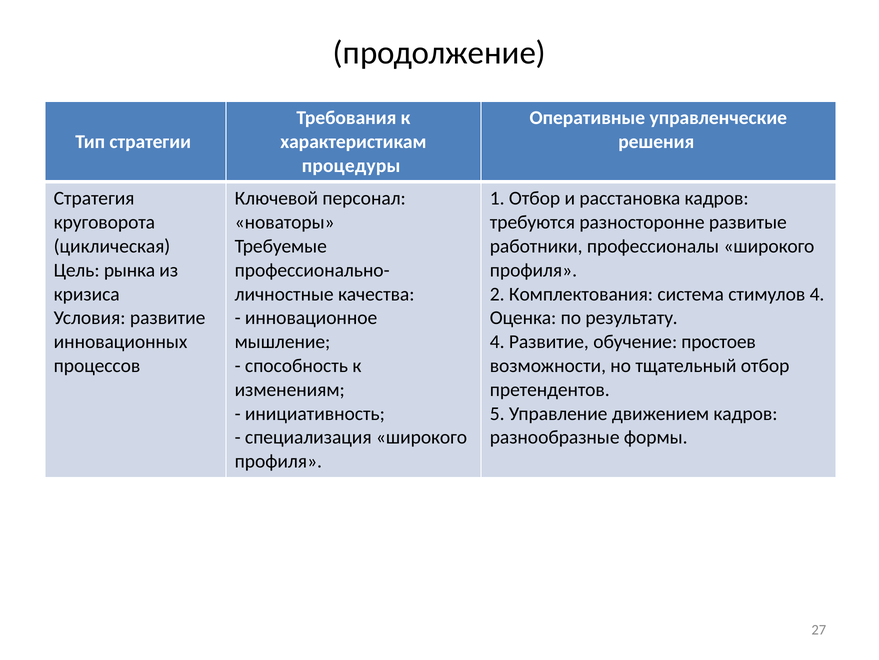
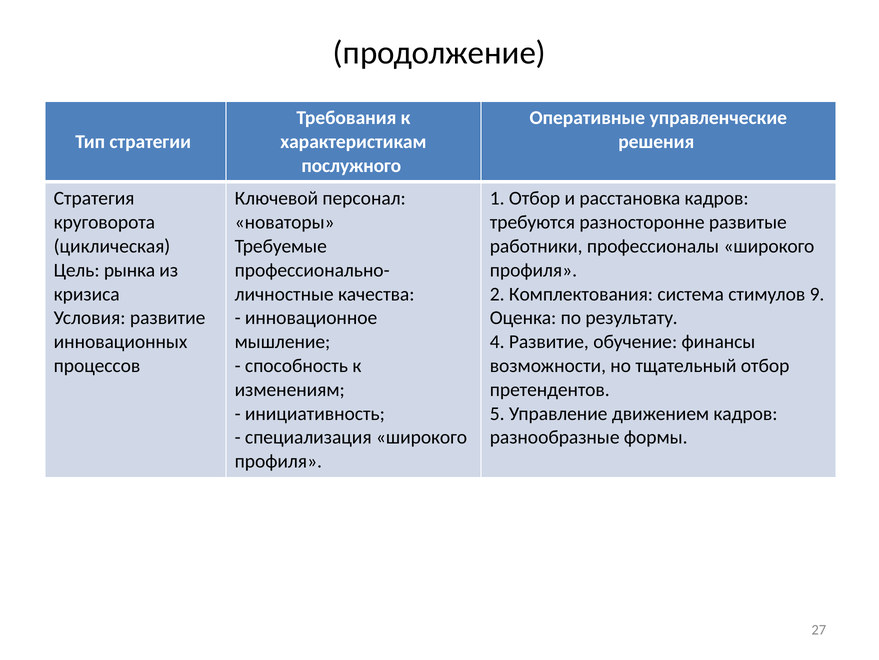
процедуры: процедуры -> послужного
стимулов 4: 4 -> 9
простоев: простоев -> финансы
